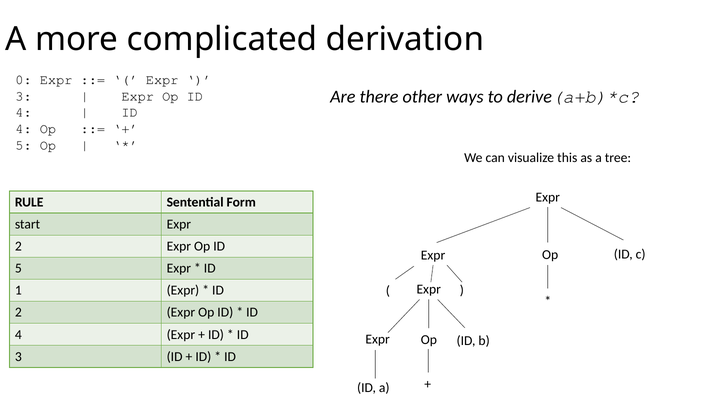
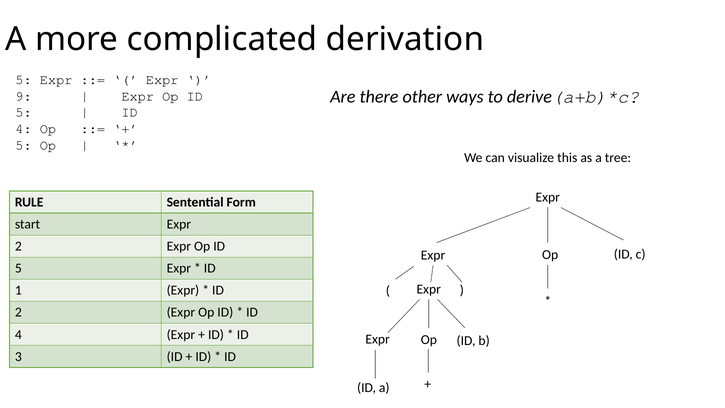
0 at (24, 80): 0 -> 5
3 at (24, 96): 3 -> 9
4 at (24, 112): 4 -> 5
